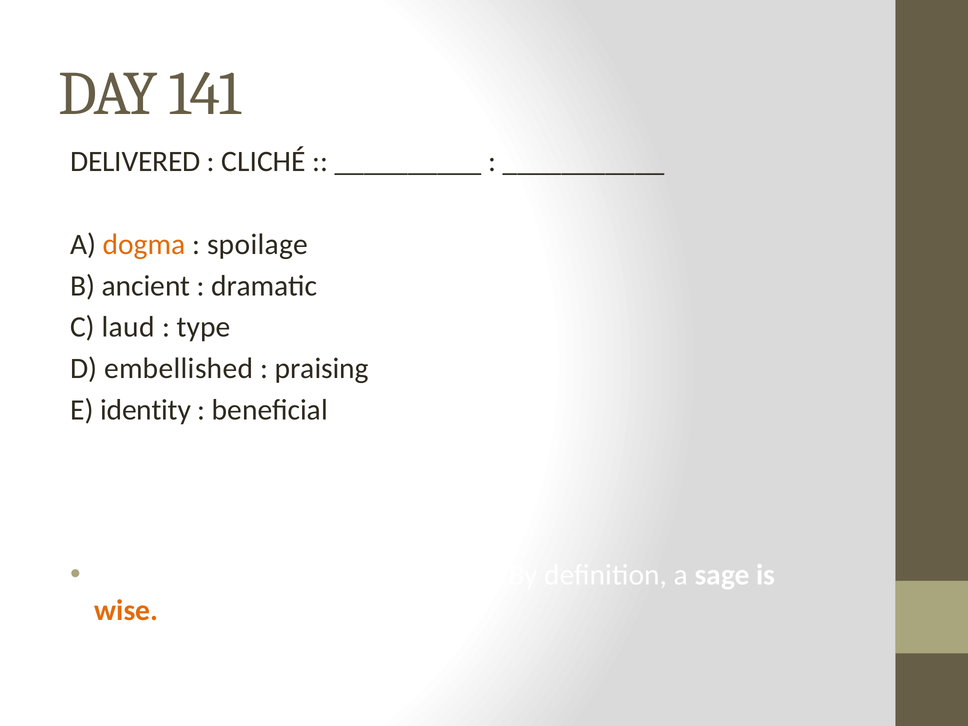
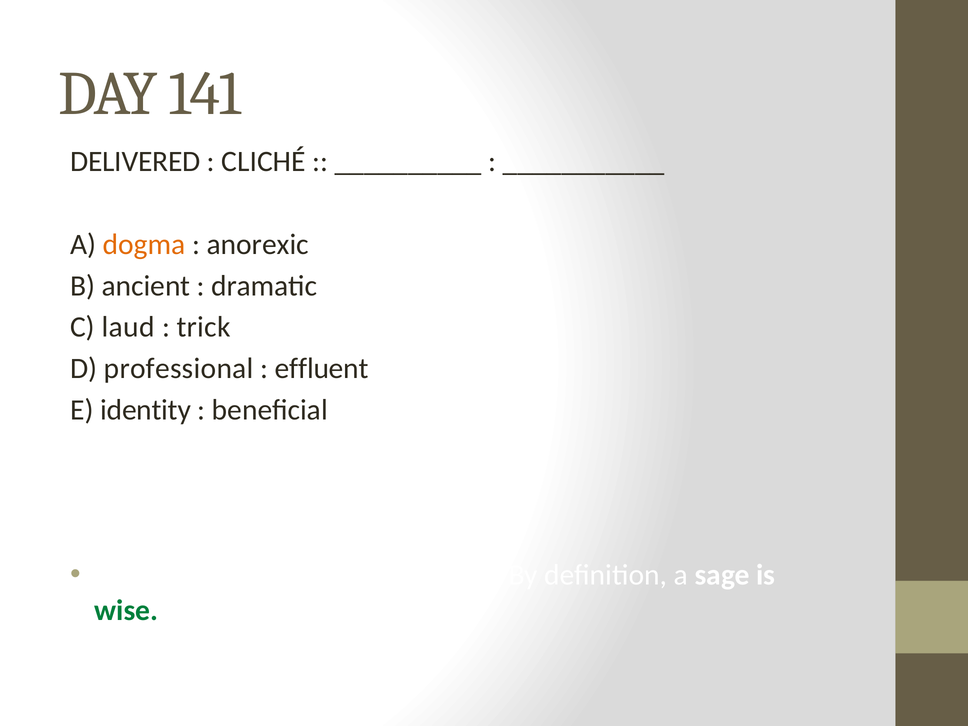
spoilage: spoilage -> anorexic
type: type -> trick
embellished: embellished -> professional
praising: praising -> effluent
wise colour: orange -> green
